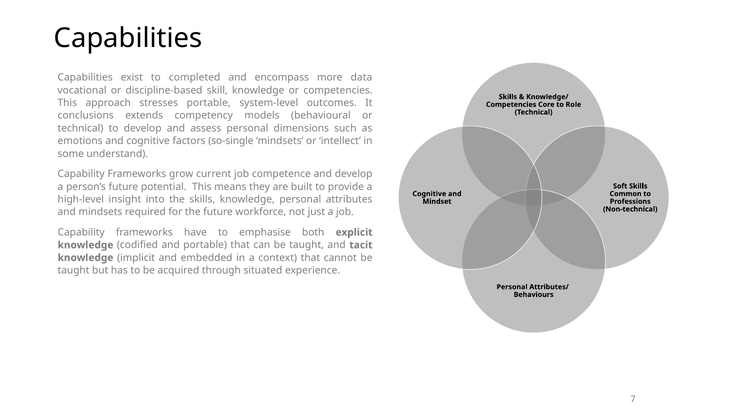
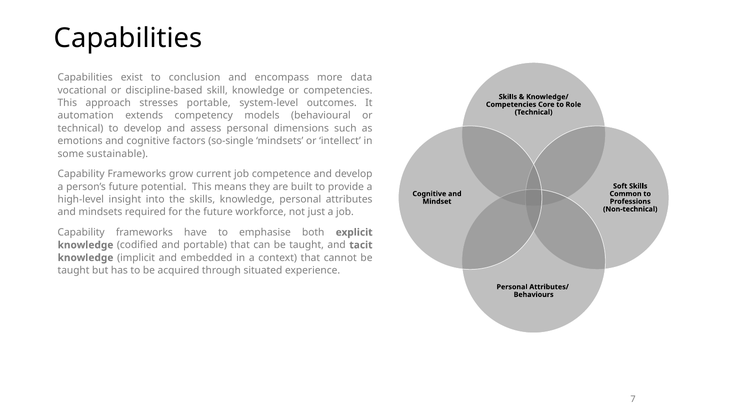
completed: completed -> conclusion
conclusions: conclusions -> automation
understand: understand -> sustainable
